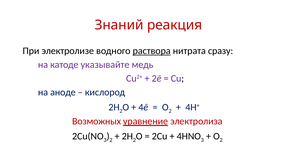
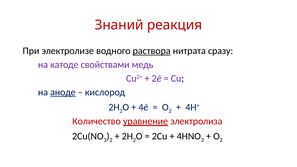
указывайте: указывайте -> свойствами
аноде underline: none -> present
Возможных: Возможных -> Количество
